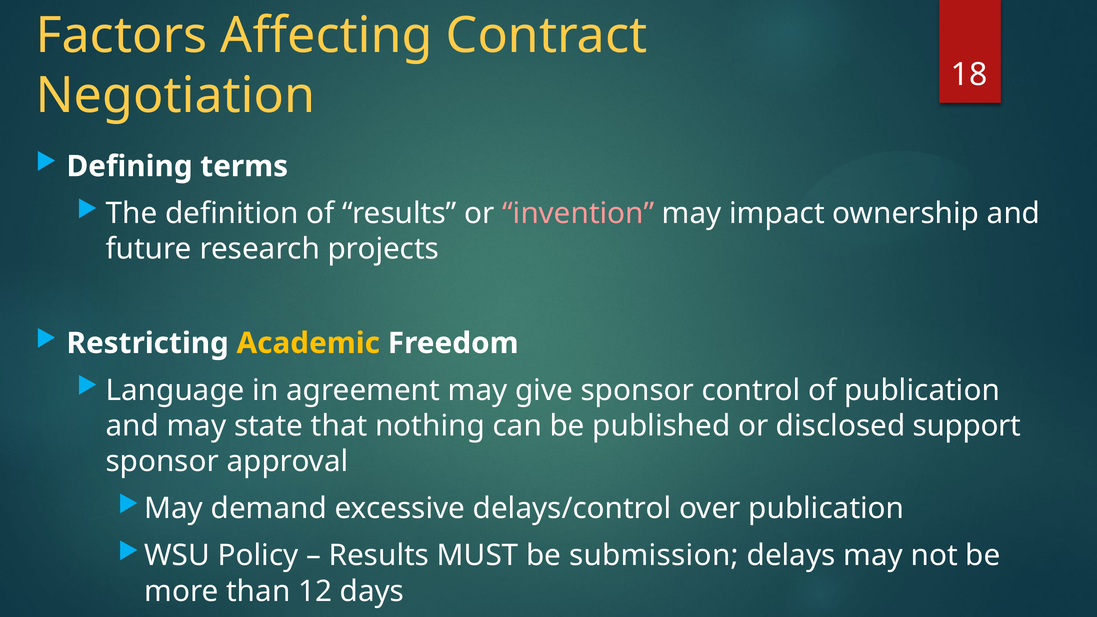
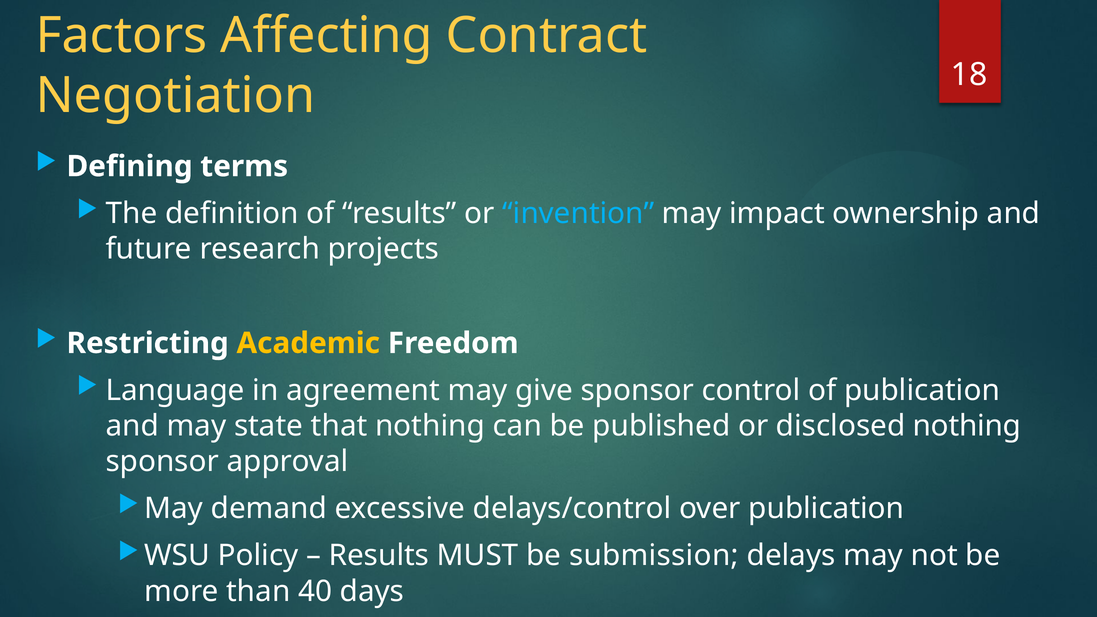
invention colour: pink -> light blue
disclosed support: support -> nothing
12: 12 -> 40
